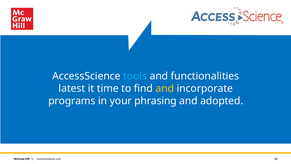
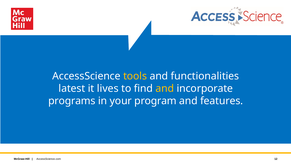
tools colour: light blue -> yellow
time: time -> lives
phrasing: phrasing -> program
adopted: adopted -> features
